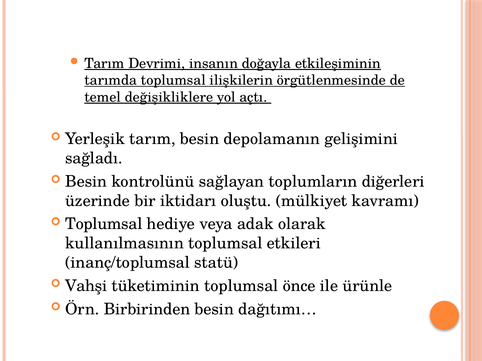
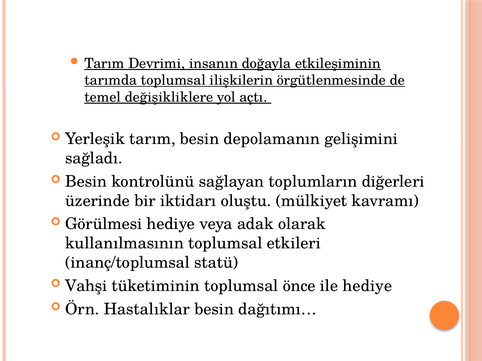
Toplumsal at (104, 224): Toplumsal -> Görülmesi
ile ürünle: ürünle -> hediye
Birbirinden: Birbirinden -> Hastalıklar
